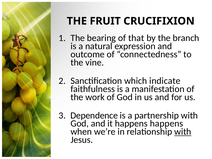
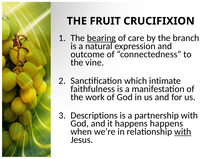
bearing underline: none -> present
that: that -> care
indicate: indicate -> intimate
Dependence: Dependence -> Descriptions
